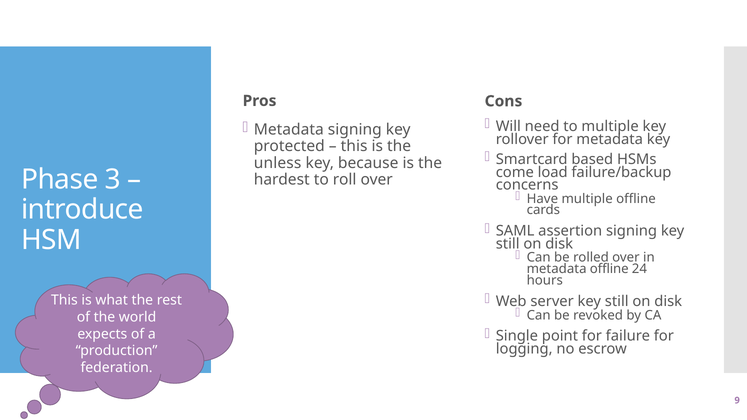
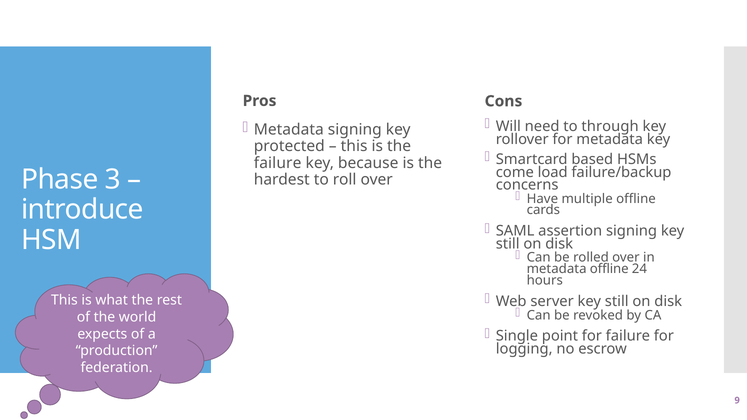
to multiple: multiple -> through
unless at (278, 163): unless -> failure
